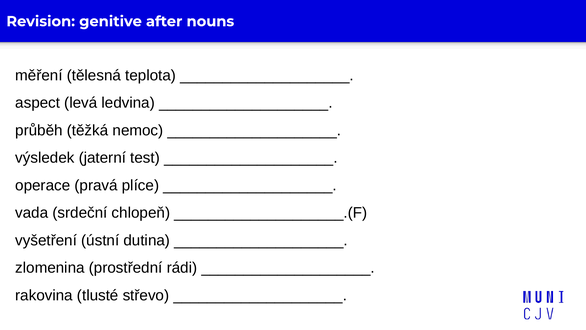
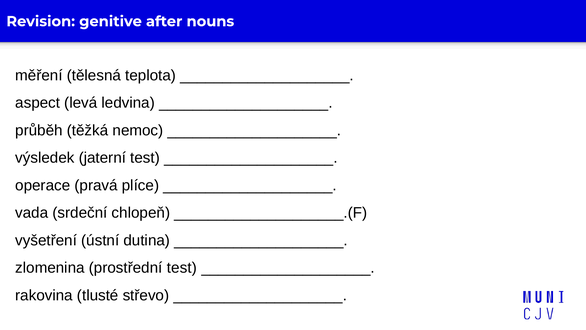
prostřední rádi: rádi -> test
